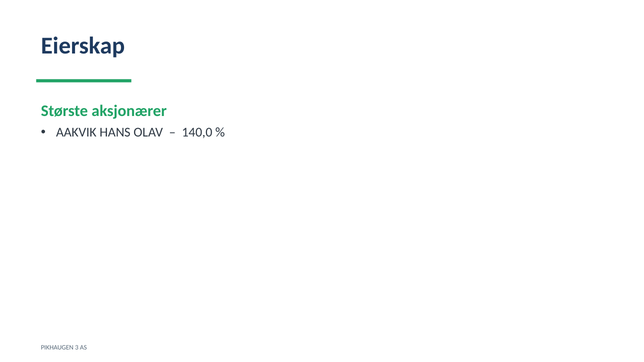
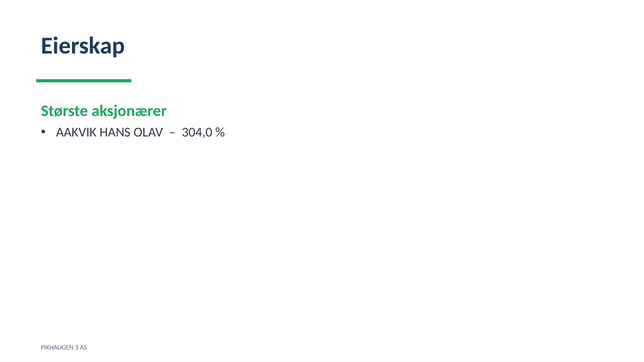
140,0: 140,0 -> 304,0
